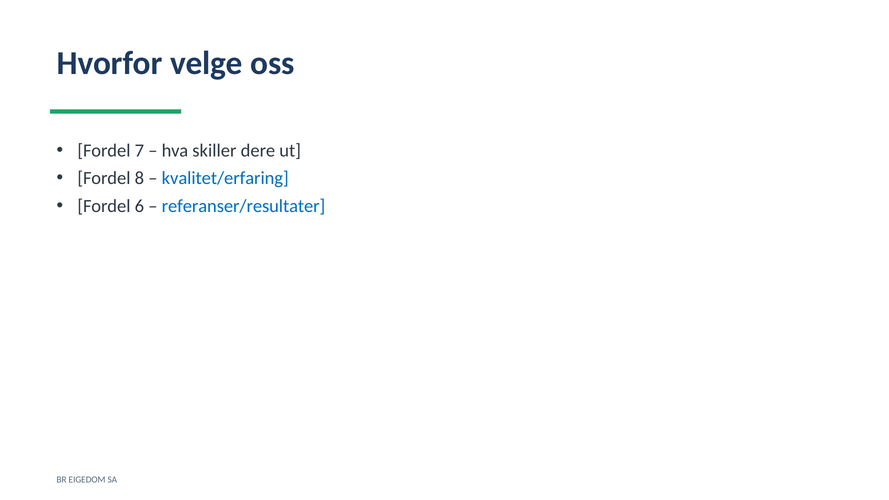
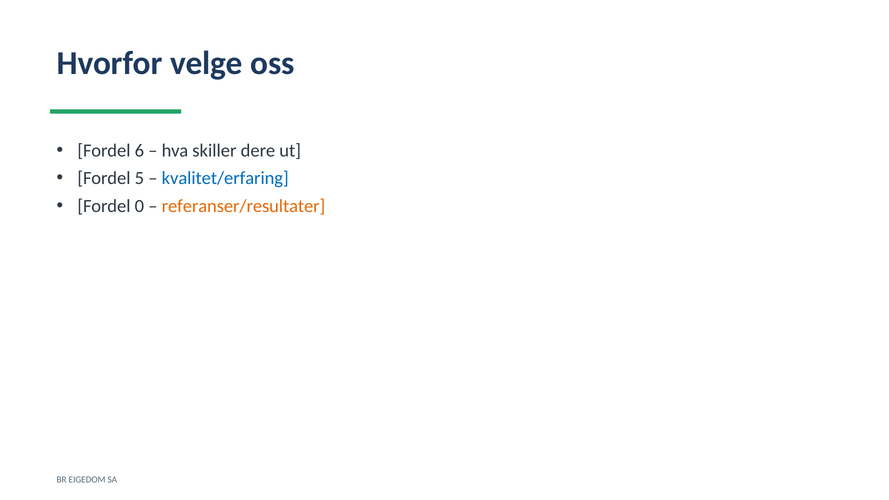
7: 7 -> 6
8: 8 -> 5
6: 6 -> 0
referanser/resultater colour: blue -> orange
